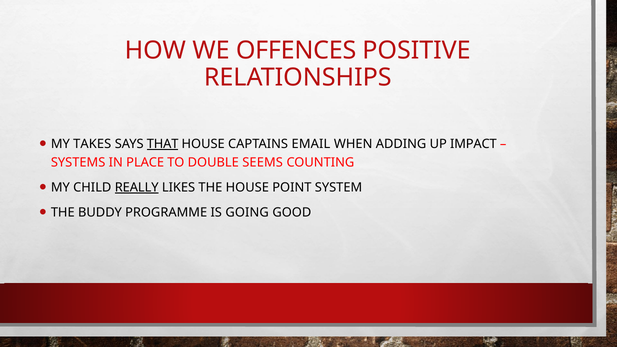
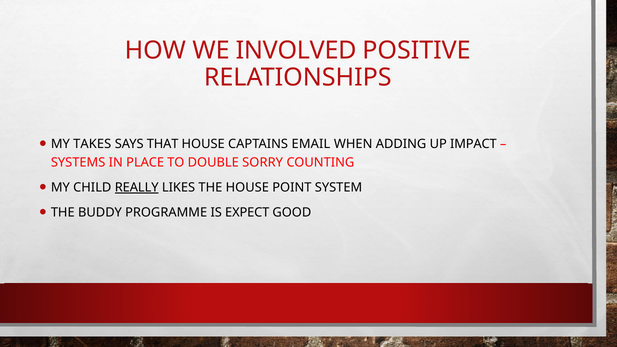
OFFENCES: OFFENCES -> INVOLVED
THAT underline: present -> none
SEEMS: SEEMS -> SORRY
GOING: GOING -> EXPECT
